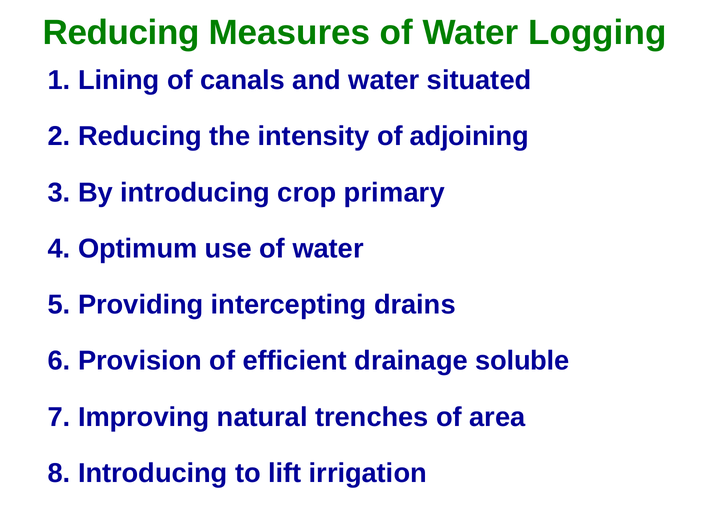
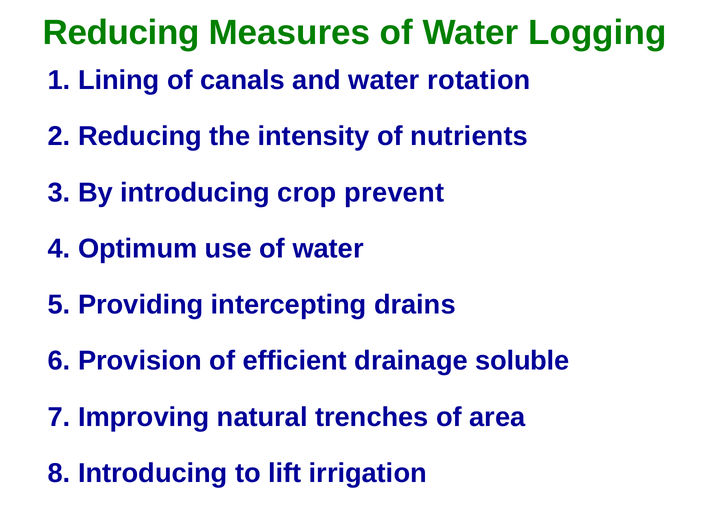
situated: situated -> rotation
adjoining: adjoining -> nutrients
primary: primary -> prevent
